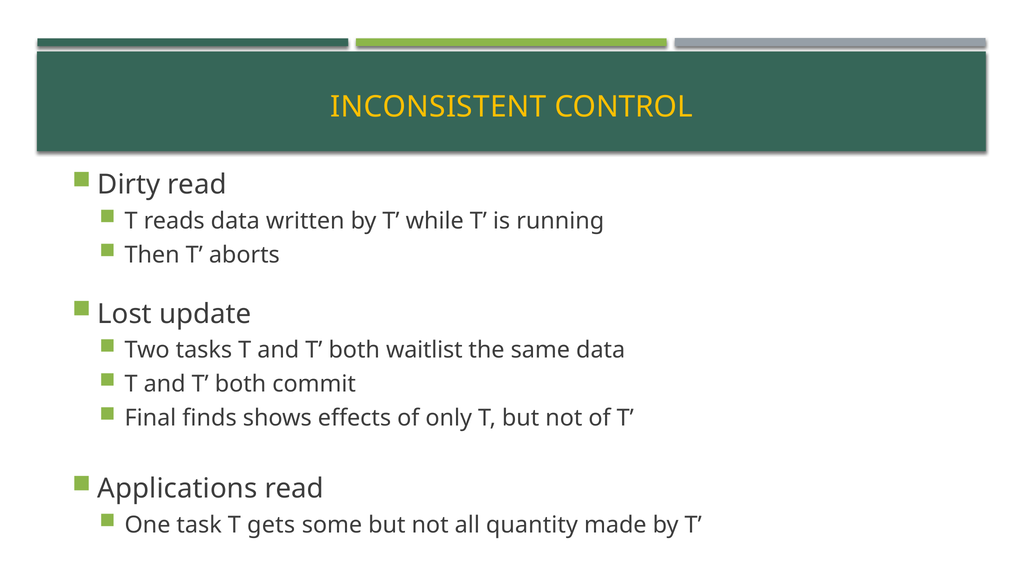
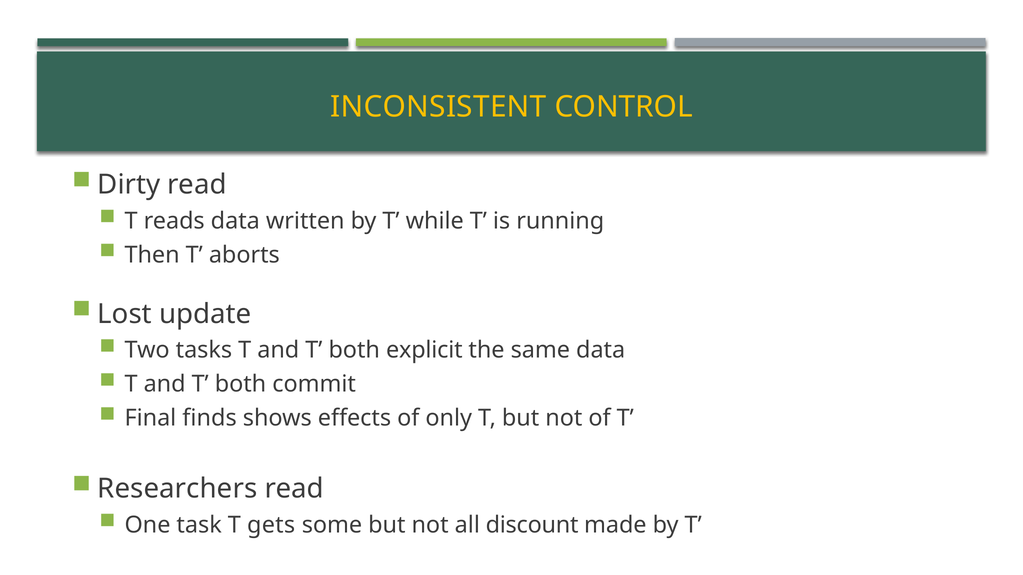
waitlist: waitlist -> explicit
Applications: Applications -> Researchers
quantity: quantity -> discount
